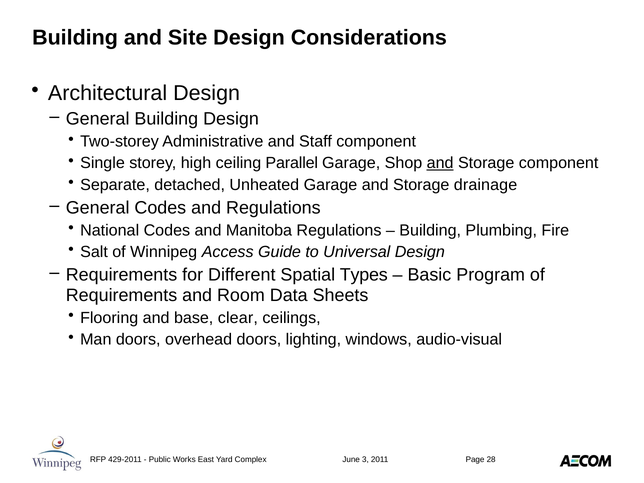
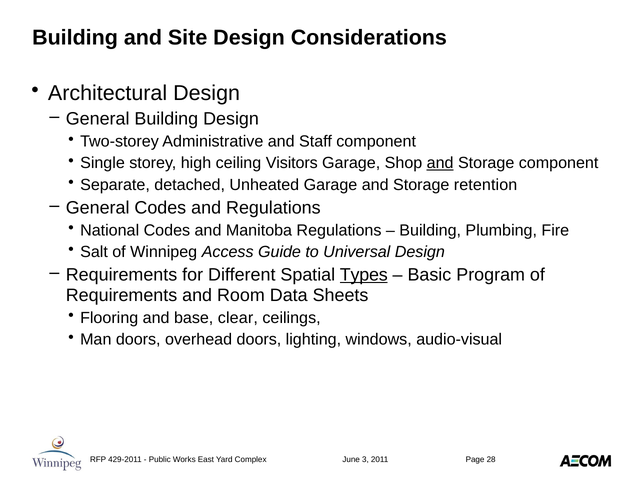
Parallel: Parallel -> Visitors
drainage: drainage -> retention
Types underline: none -> present
